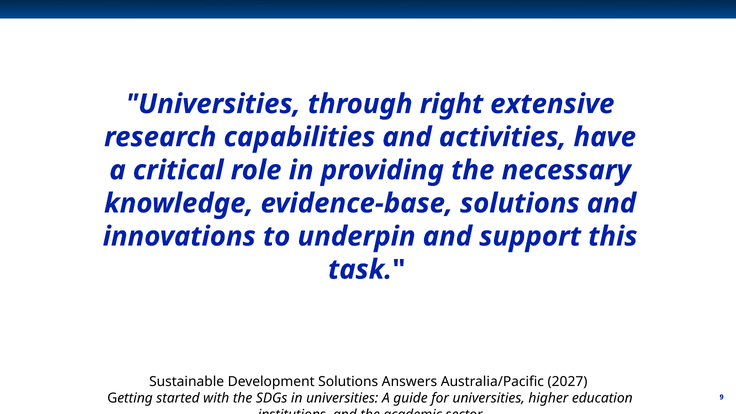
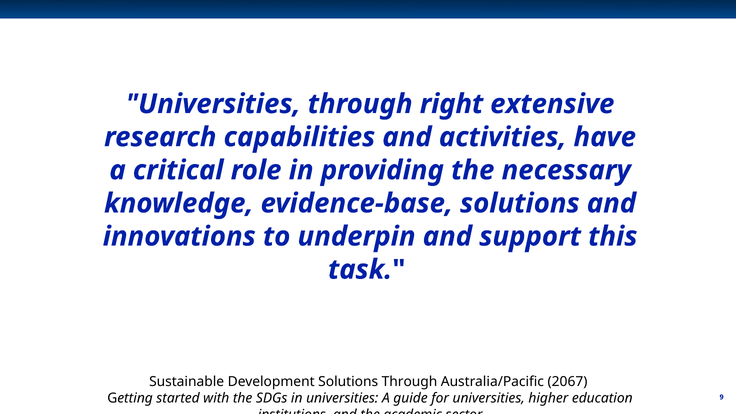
Solutions Answers: Answers -> Through
2027: 2027 -> 2067
